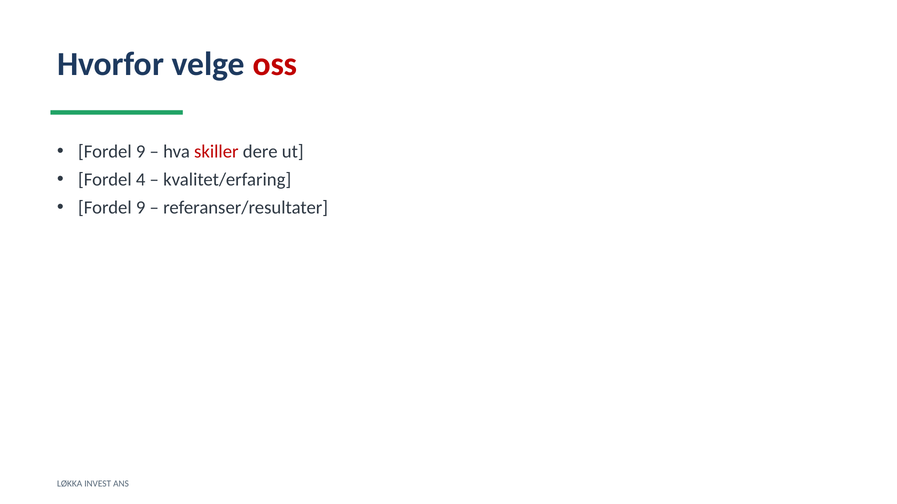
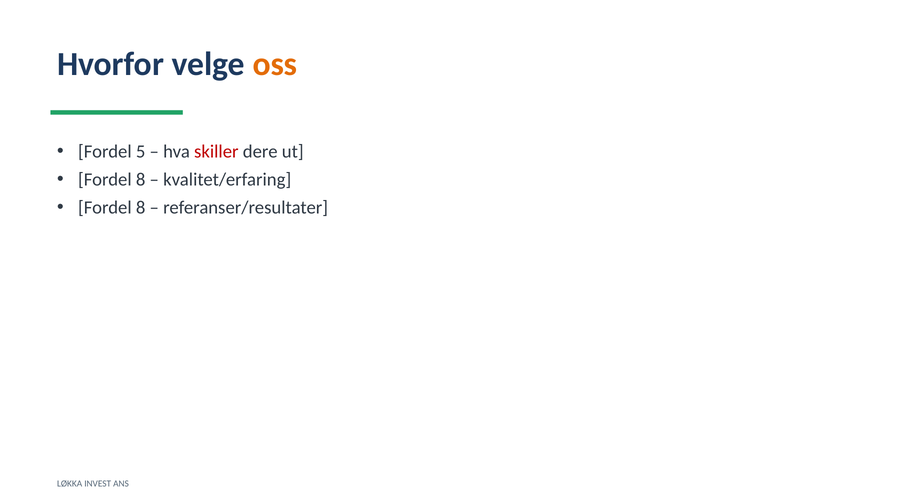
oss colour: red -> orange
9 at (141, 152): 9 -> 5
4 at (141, 180): 4 -> 8
9 at (141, 208): 9 -> 8
